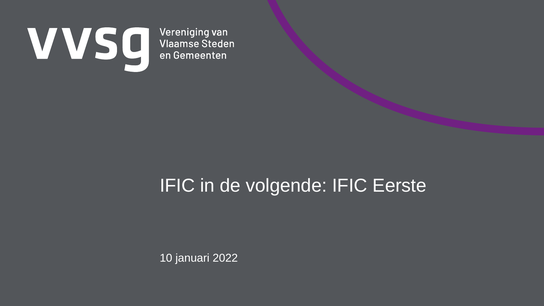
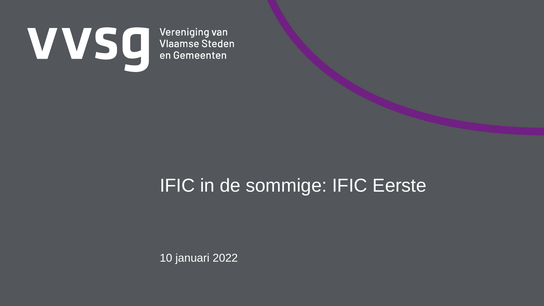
volgende: volgende -> sommige
